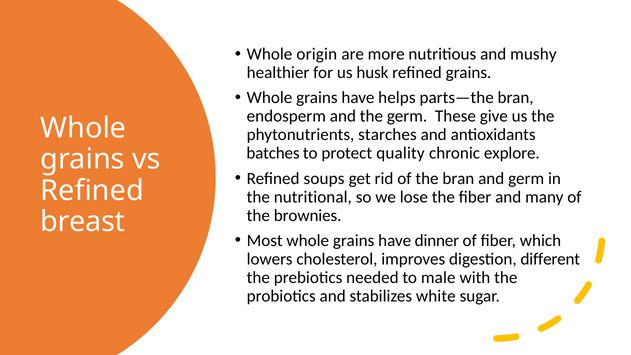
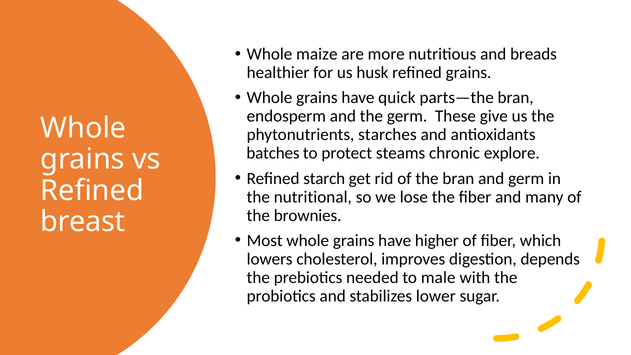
origin: origin -> maize
mushy: mushy -> breads
helps: helps -> quick
quality: quality -> steams
soups: soups -> starch
dinner: dinner -> higher
different: different -> depends
white: white -> lower
